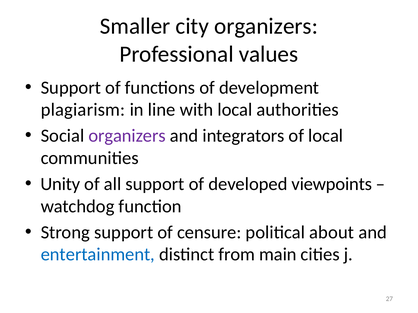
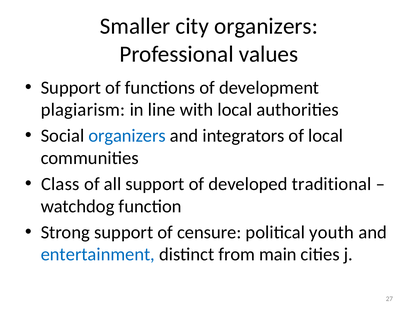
organizers at (127, 136) colour: purple -> blue
Unity: Unity -> Class
viewpoints: viewpoints -> traditional
about: about -> youth
